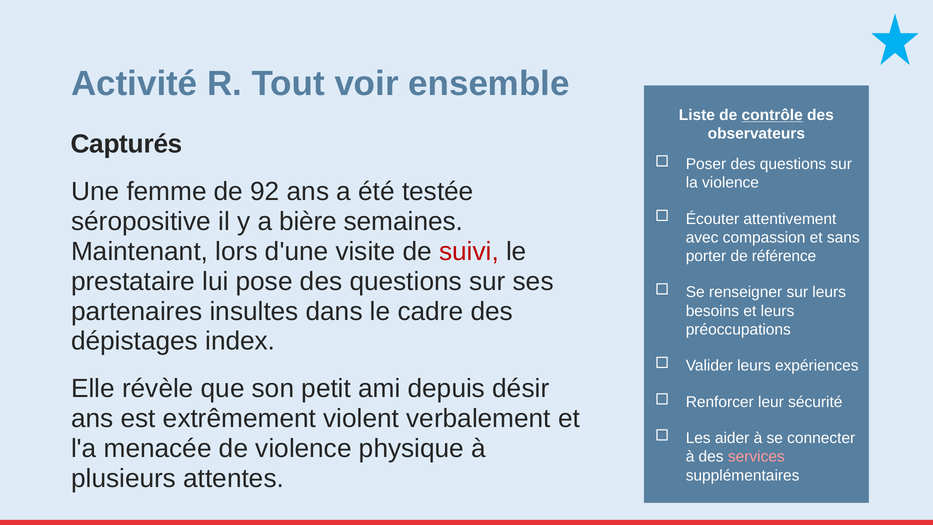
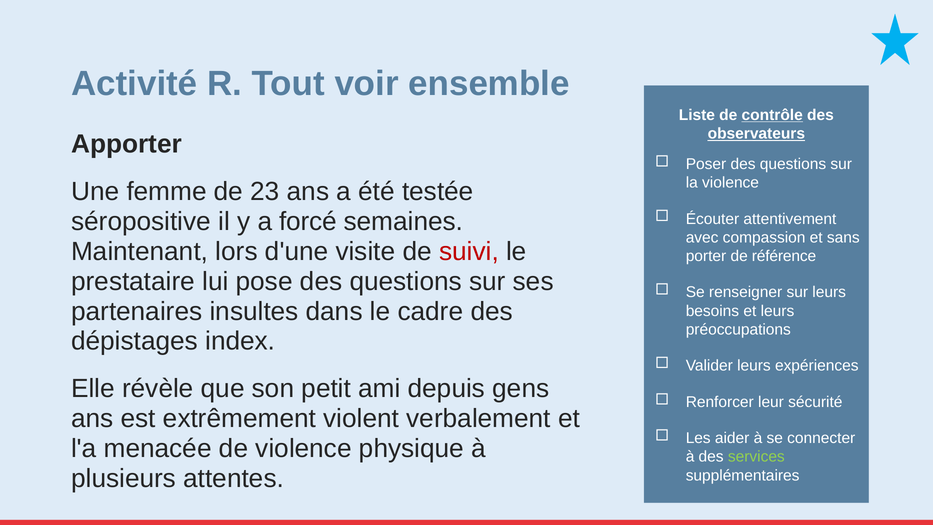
observateurs underline: none -> present
Capturés: Capturés -> Apporter
92: 92 -> 23
bière: bière -> forcé
désir: désir -> gens
services colour: pink -> light green
